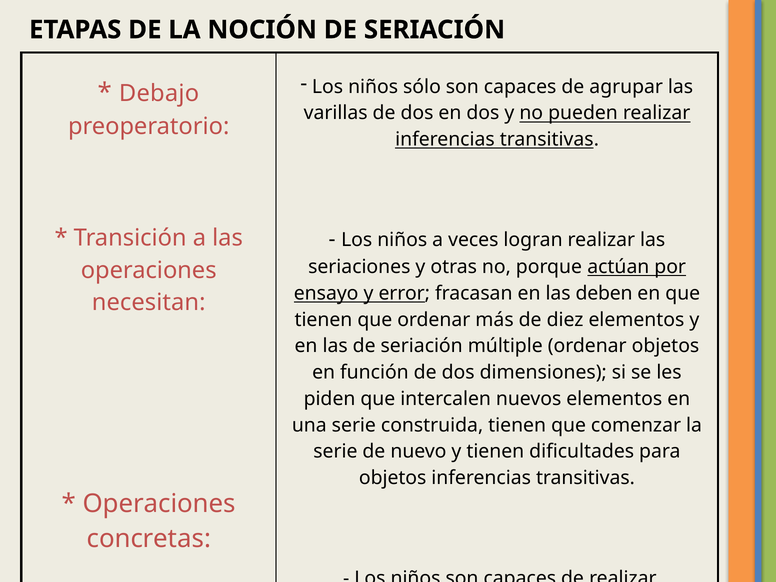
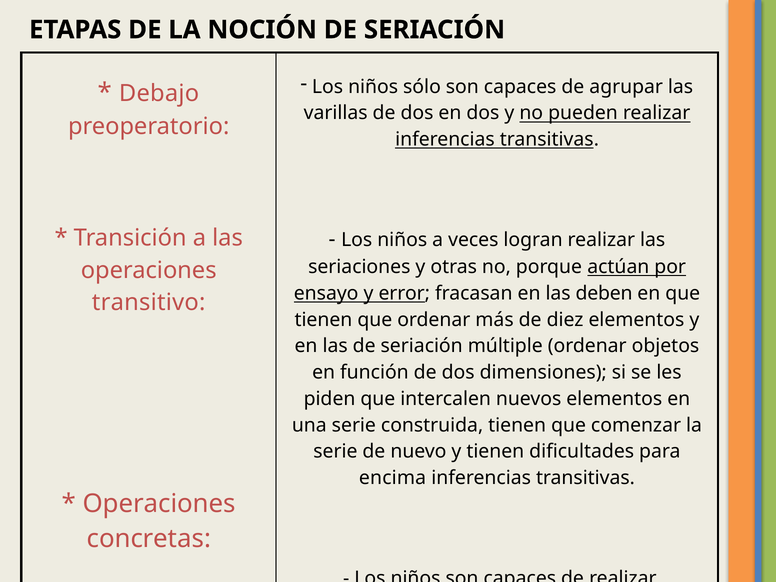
necesitan: necesitan -> transitivo
objetos at (393, 478): objetos -> encima
